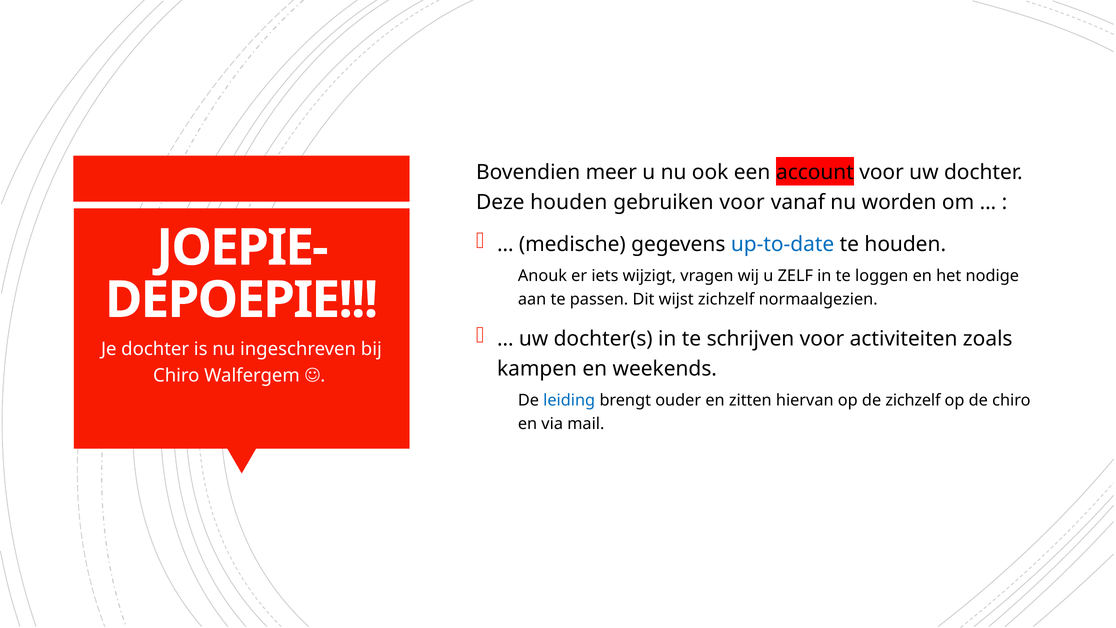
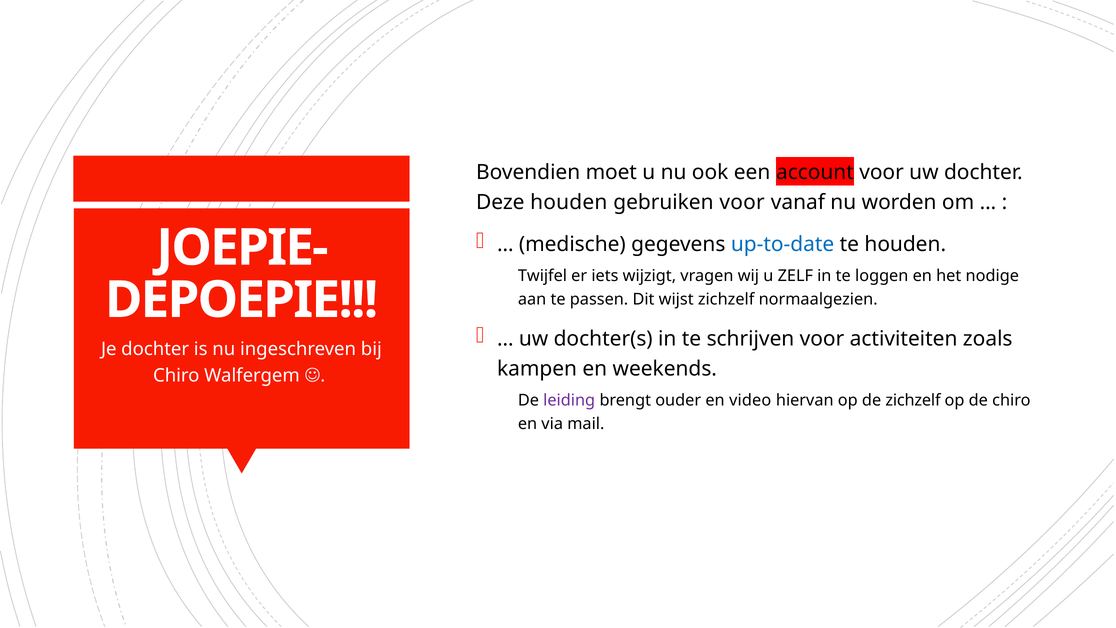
meer: meer -> moet
Anouk: Anouk -> Twijfel
leiding colour: blue -> purple
zitten: zitten -> video
